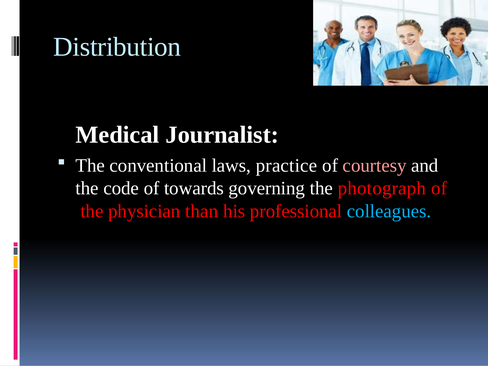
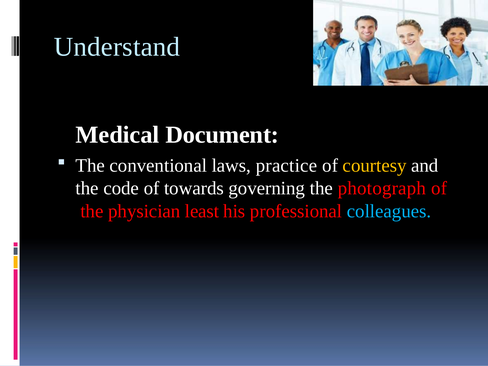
Distribution: Distribution -> Understand
Journalist: Journalist -> Document
courtesy colour: pink -> yellow
than: than -> least
